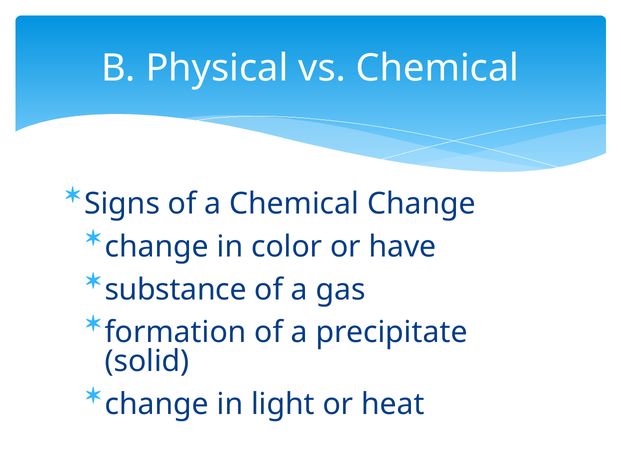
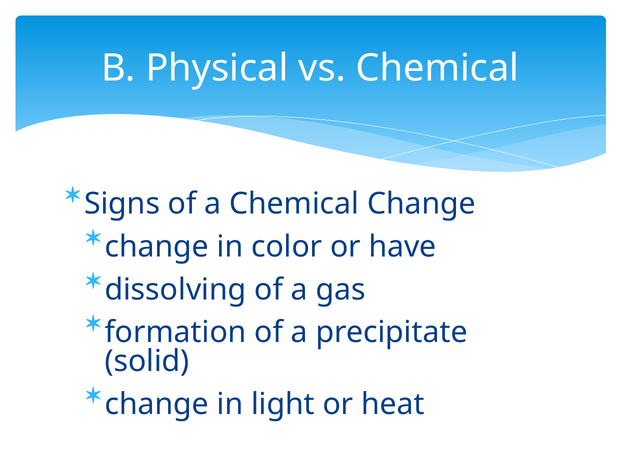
substance: substance -> dissolving
